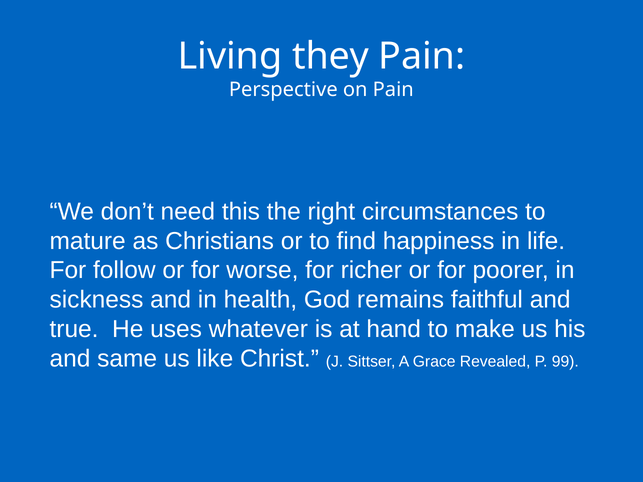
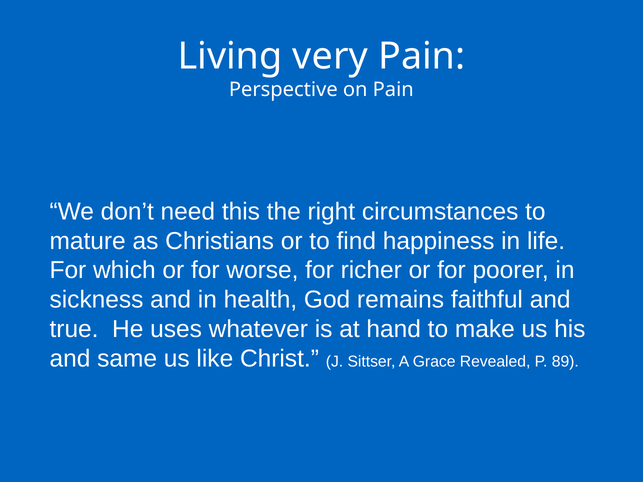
they: they -> very
follow: follow -> which
99: 99 -> 89
